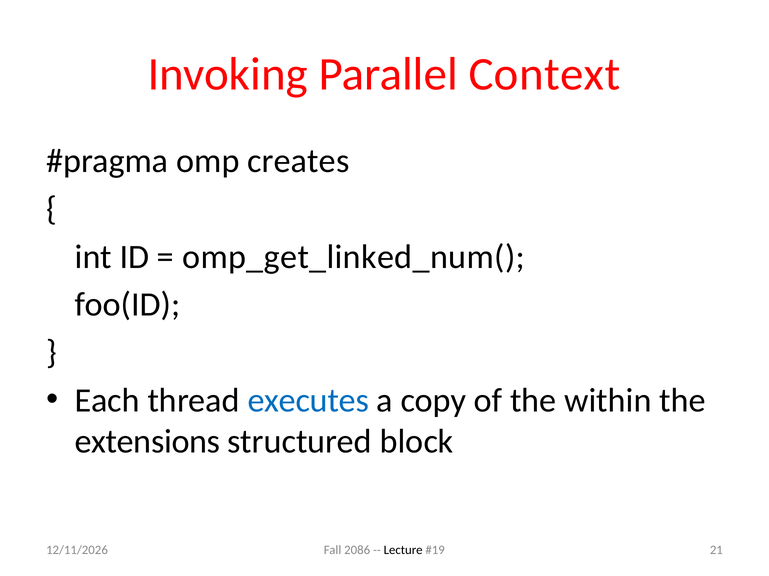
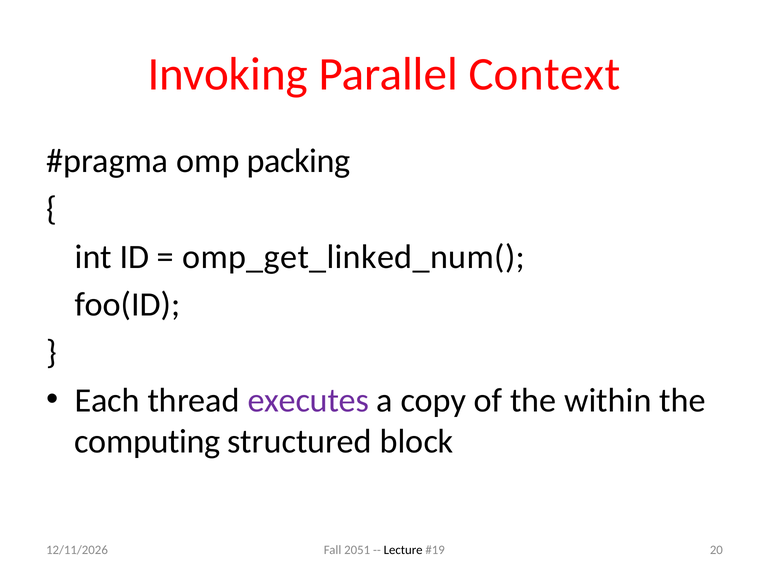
creates: creates -> packing
executes colour: blue -> purple
extensions: extensions -> computing
2086: 2086 -> 2051
21: 21 -> 20
